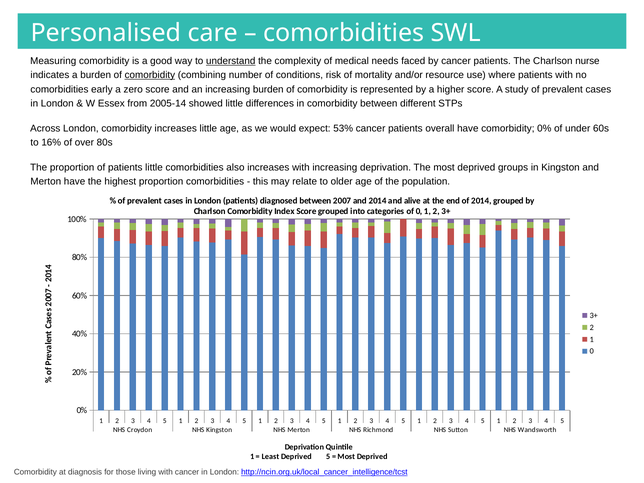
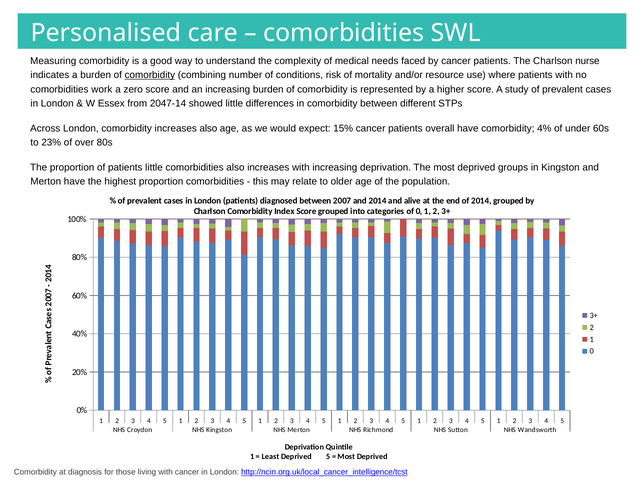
understand underline: present -> none
early: early -> work
2005-14: 2005-14 -> 2047-14
increases little: little -> also
53%: 53% -> 15%
comorbidity 0%: 0% -> 4%
16%: 16% -> 23%
